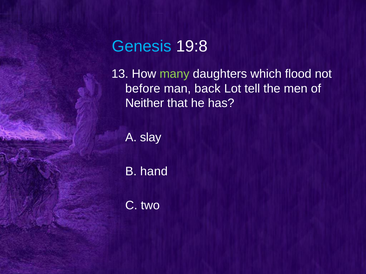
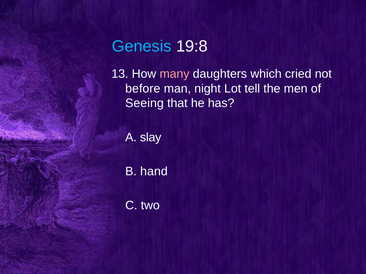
many colour: light green -> pink
flood: flood -> cried
back: back -> night
Neither: Neither -> Seeing
